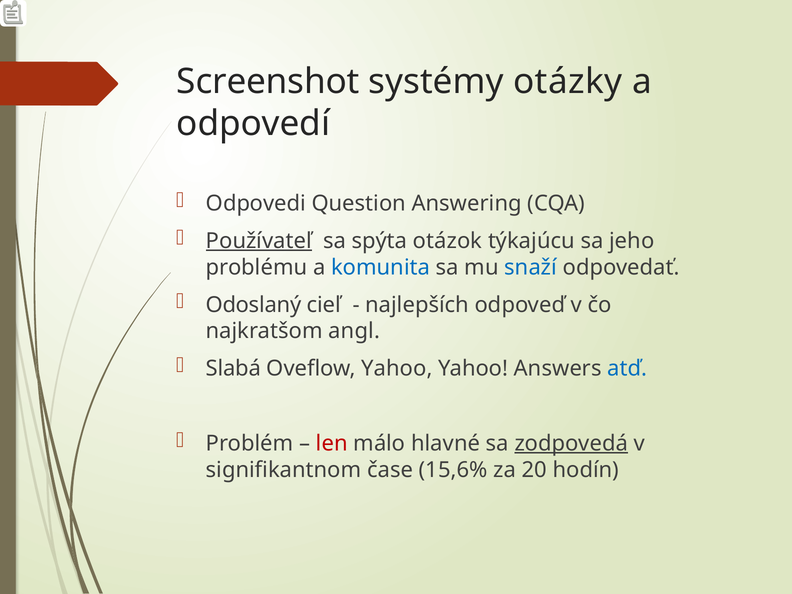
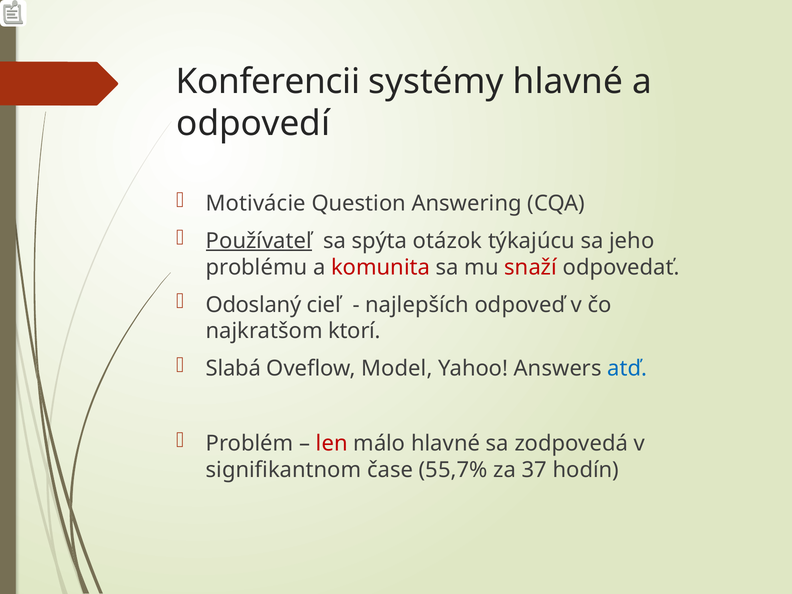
Screenshot: Screenshot -> Konferencii
systémy otázky: otázky -> hlavné
Odpovedi: Odpovedi -> Motivácie
komunita colour: blue -> red
snaží colour: blue -> red
angl: angl -> ktorí
Oveflow Yahoo: Yahoo -> Model
zodpovedá underline: present -> none
15,6%: 15,6% -> 55,7%
20: 20 -> 37
